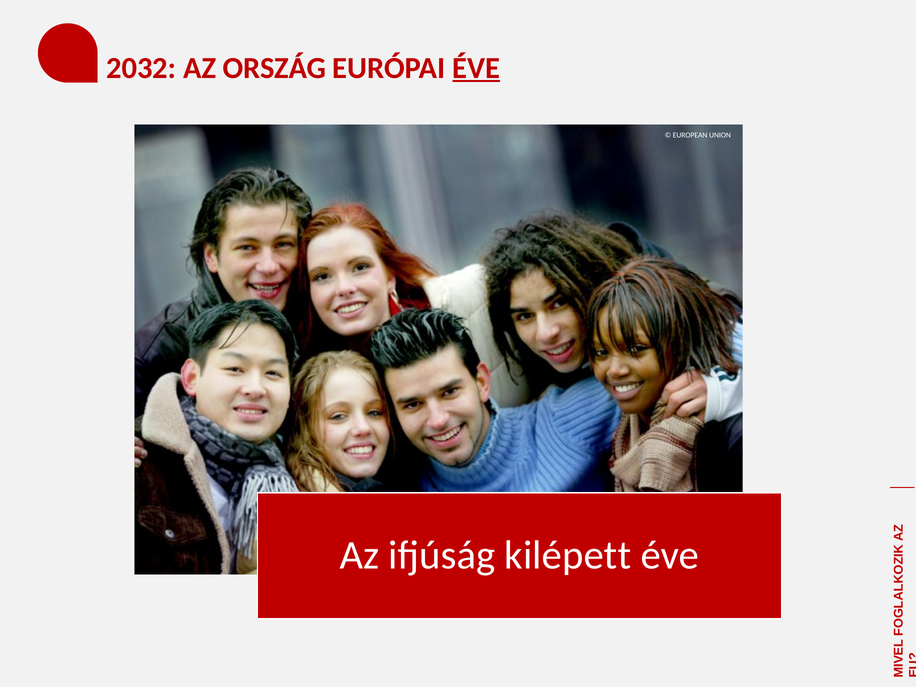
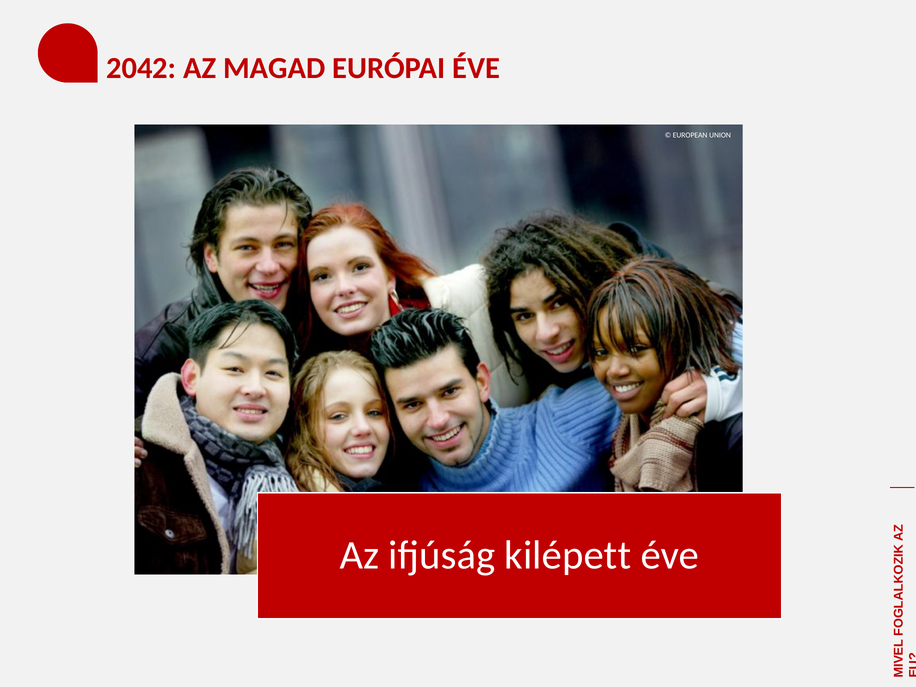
2032: 2032 -> 2042
ORSZÁG: ORSZÁG -> MAGAD
ÉVE at (476, 68) underline: present -> none
